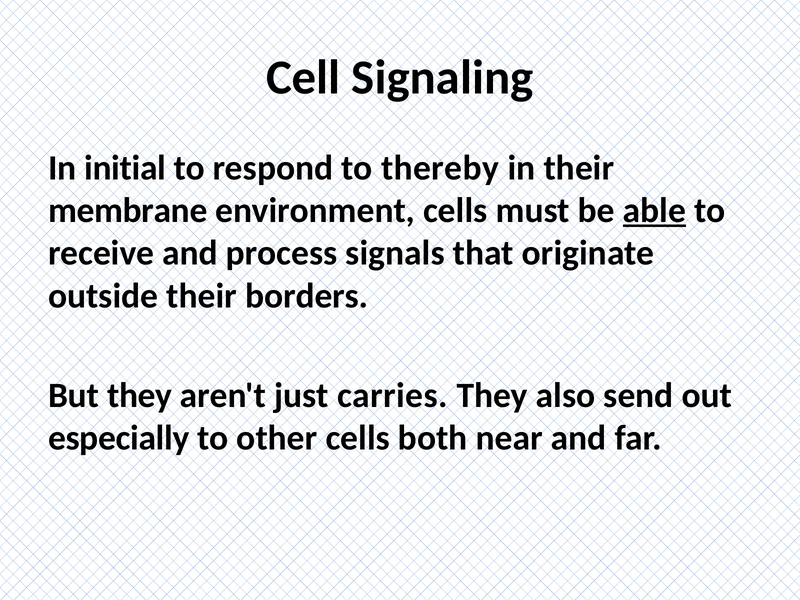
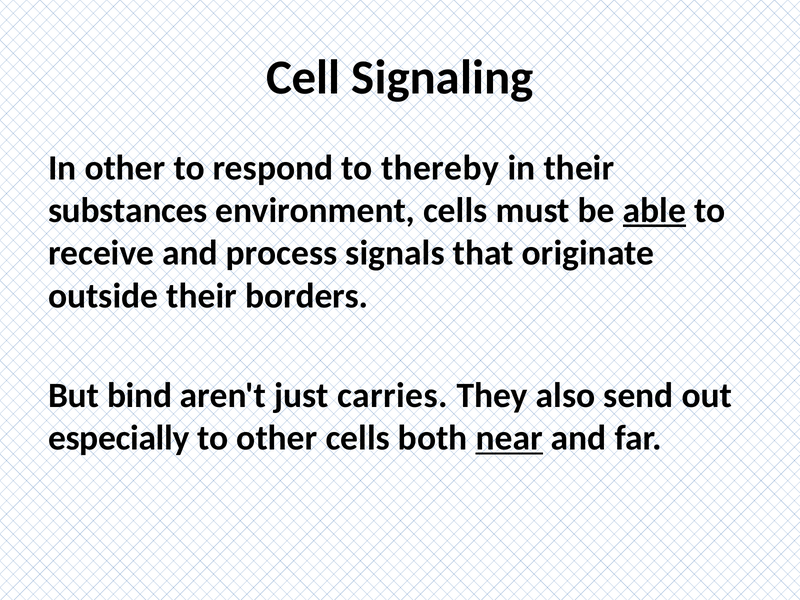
In initial: initial -> other
membrane: membrane -> substances
But they: they -> bind
near underline: none -> present
